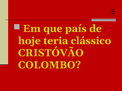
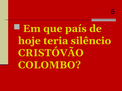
clássico: clássico -> silêncio
